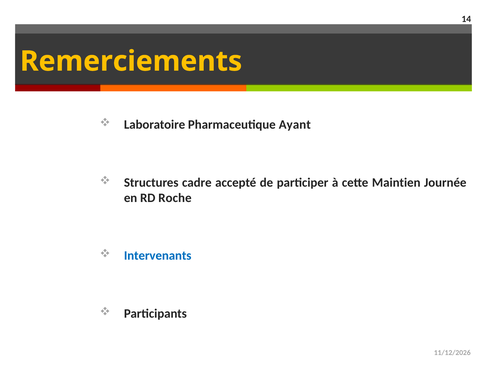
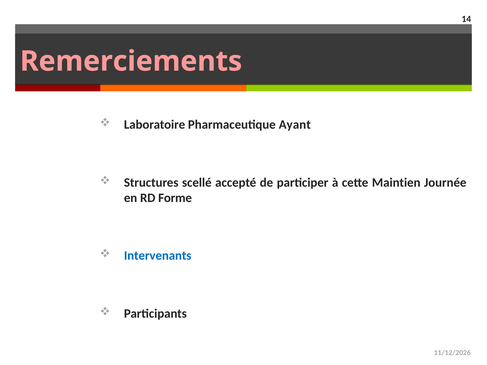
Remerciements colour: yellow -> pink
cadre: cadre -> scellé
Roche: Roche -> Forme
